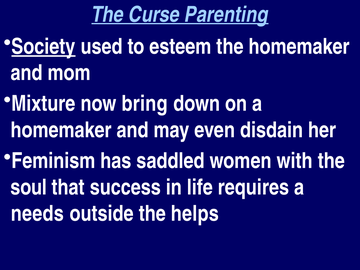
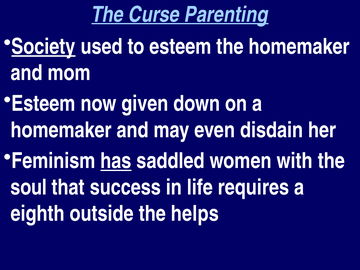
Mixture at (43, 104): Mixture -> Esteem
bring: bring -> given
has underline: none -> present
needs: needs -> eighth
